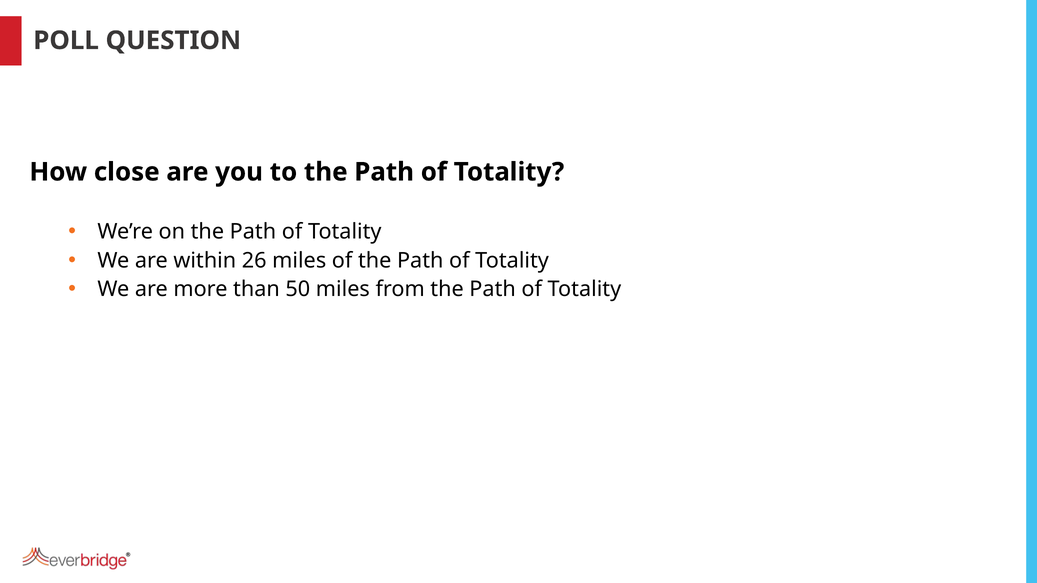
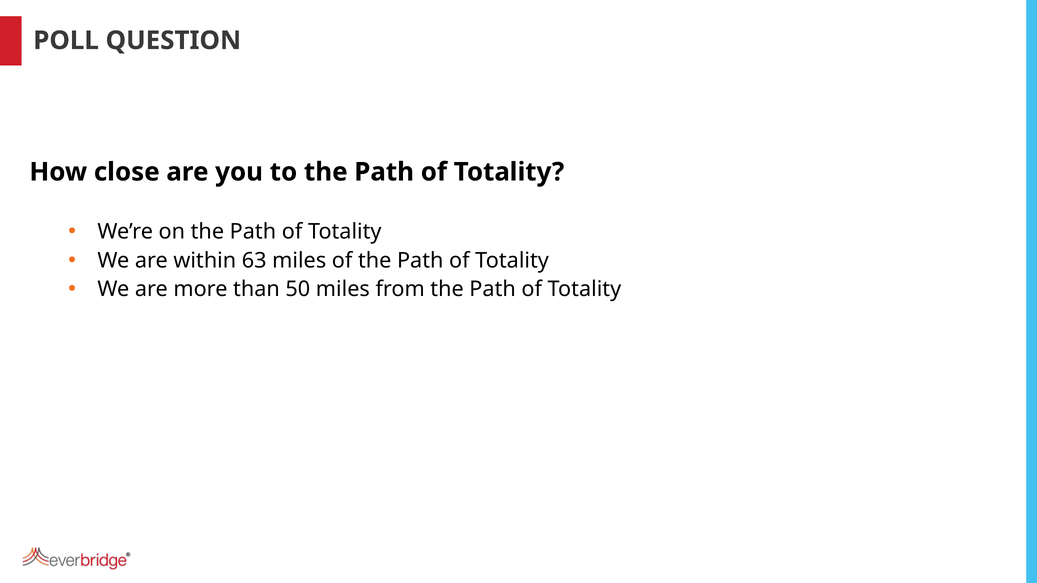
26: 26 -> 63
